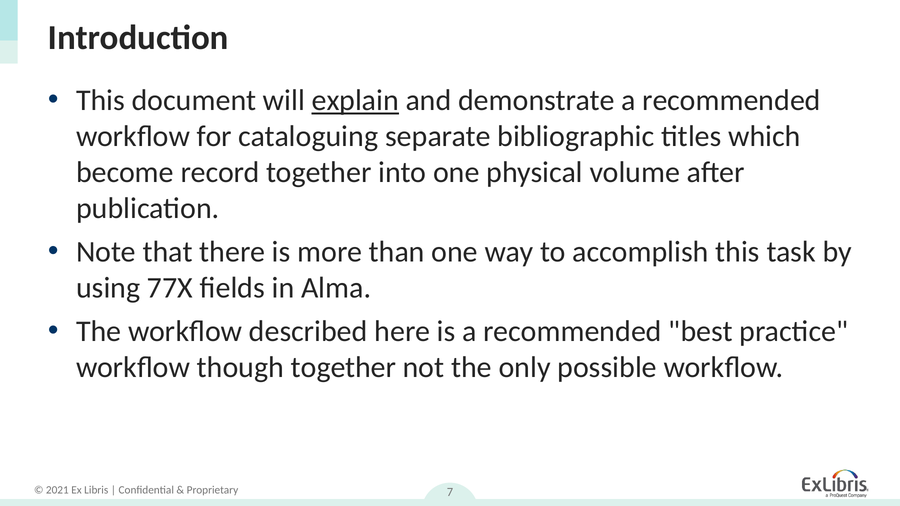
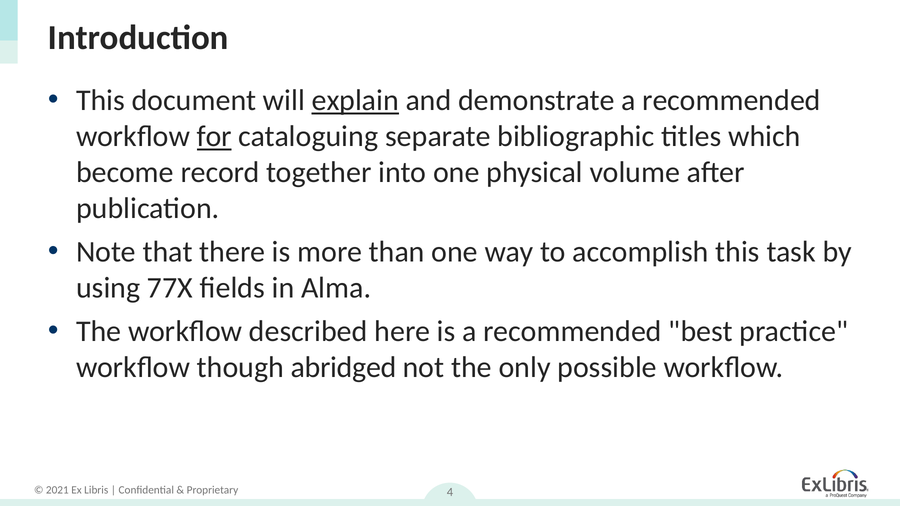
for underline: none -> present
though together: together -> abridged
7: 7 -> 4
